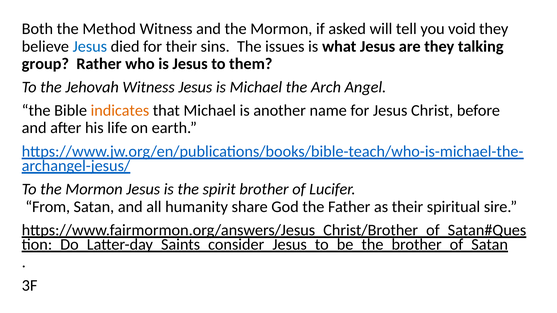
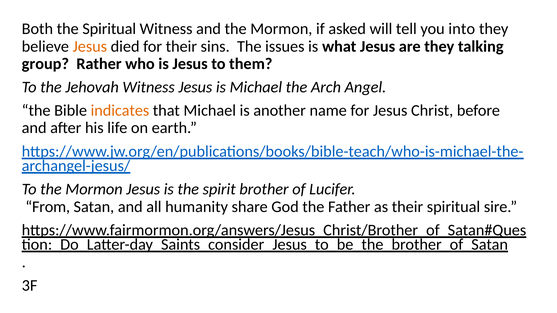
the Method: Method -> Spiritual
void: void -> into
Jesus at (90, 46) colour: blue -> orange
